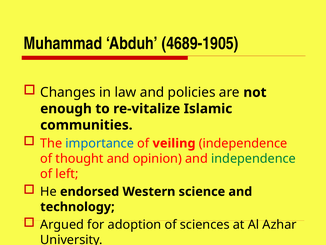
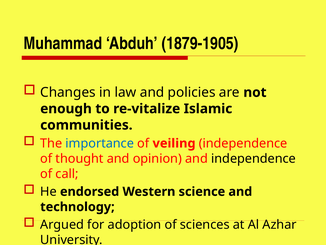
4689-1905: 4689-1905 -> 1879-1905
independence at (254, 158) colour: green -> black
left: left -> call
